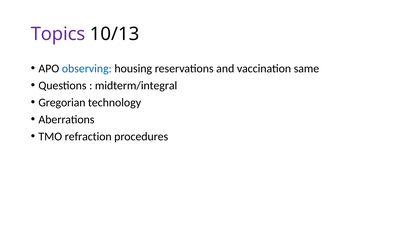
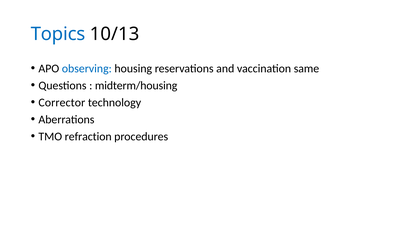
Topics colour: purple -> blue
midterm/integral: midterm/integral -> midterm/housing
Gregorian: Gregorian -> Corrector
